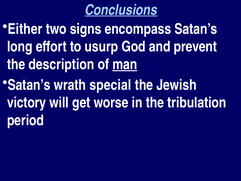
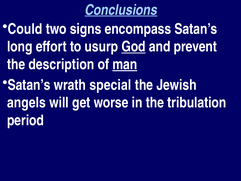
Either: Either -> Could
God underline: none -> present
victory: victory -> angels
